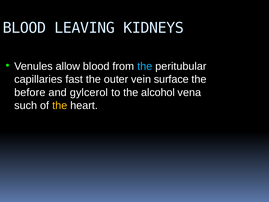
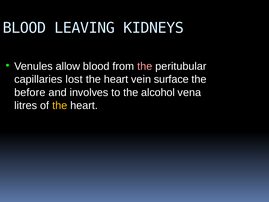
the at (145, 66) colour: light blue -> pink
fast: fast -> lost
outer at (116, 79): outer -> heart
gylcerol: gylcerol -> involves
such: such -> litres
